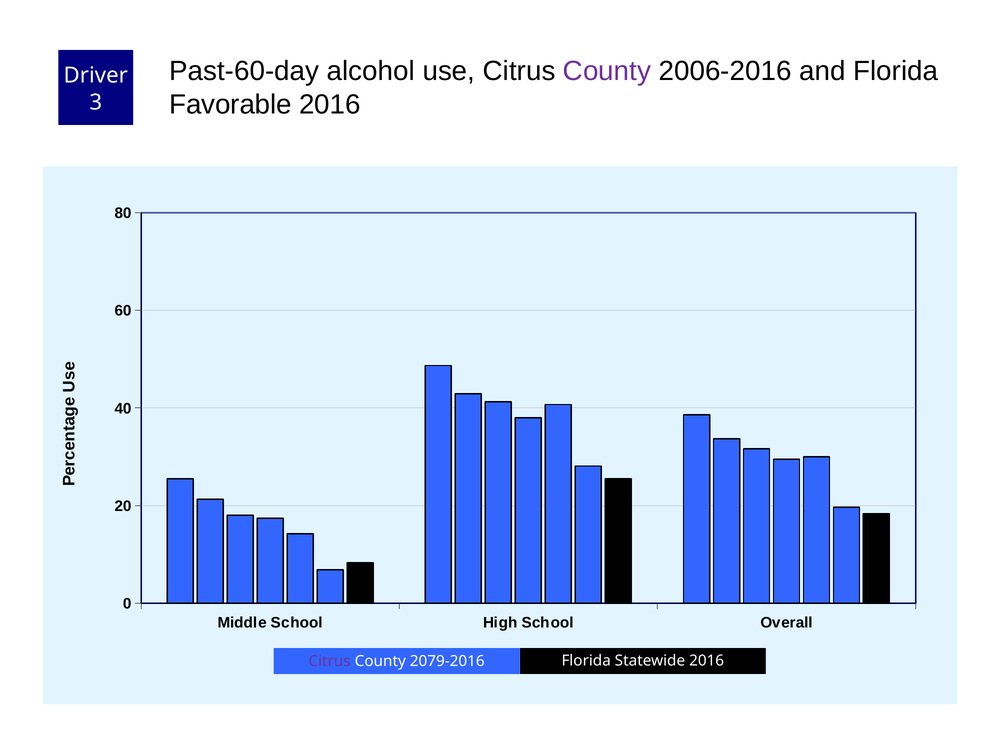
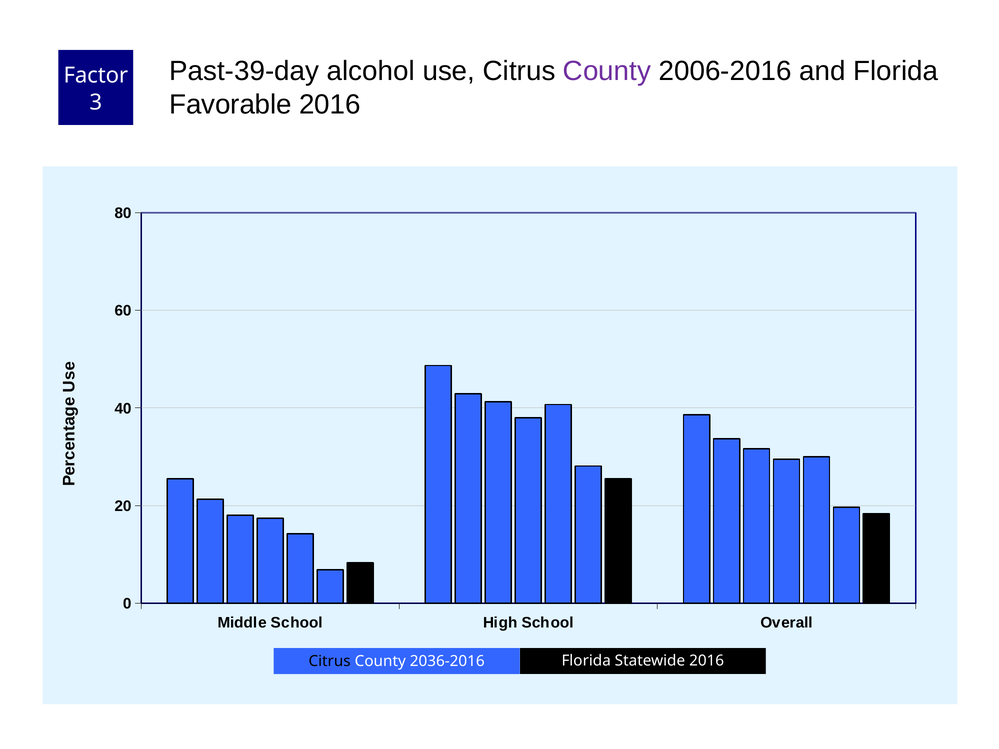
Past-60-day: Past-60-day -> Past-39-day
Driver: Driver -> Factor
Citrus at (330, 661) colour: purple -> black
2079-2016: 2079-2016 -> 2036-2016
